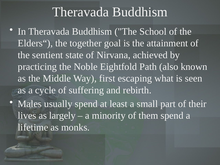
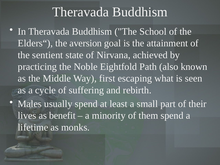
together: together -> aversion
largely: largely -> benefit
